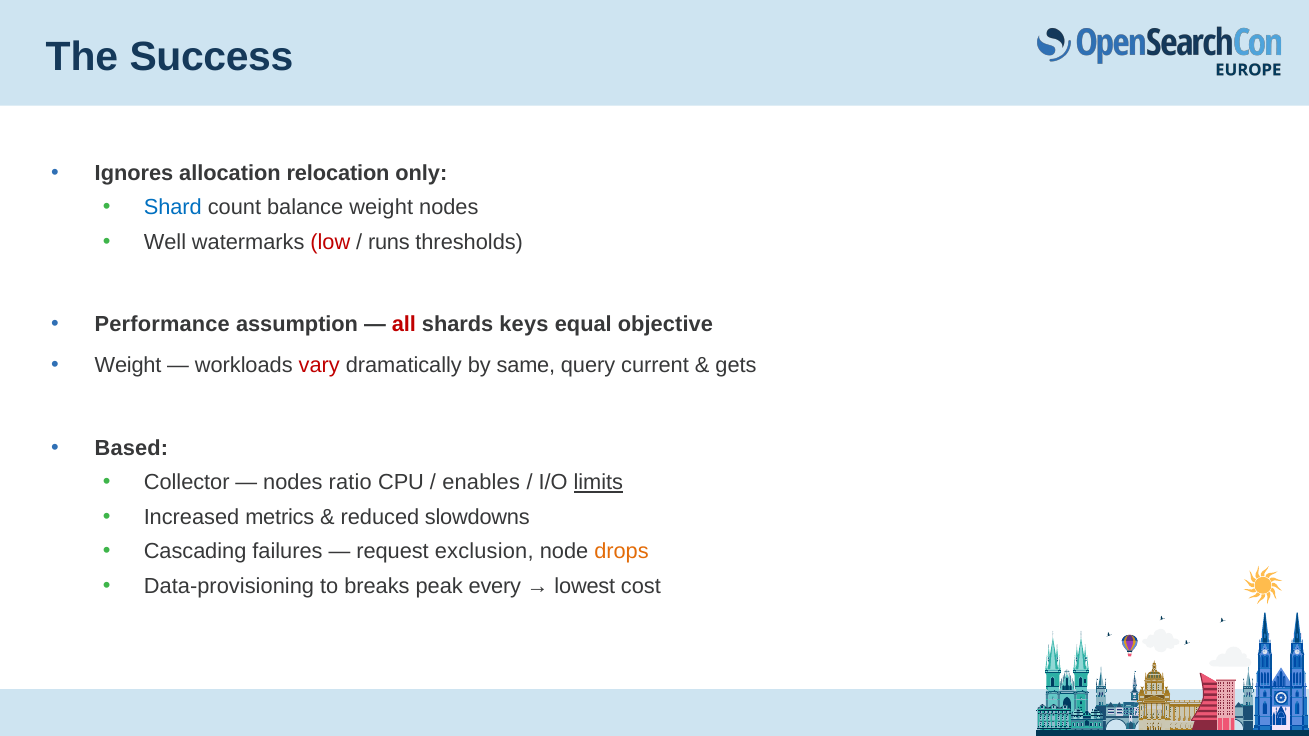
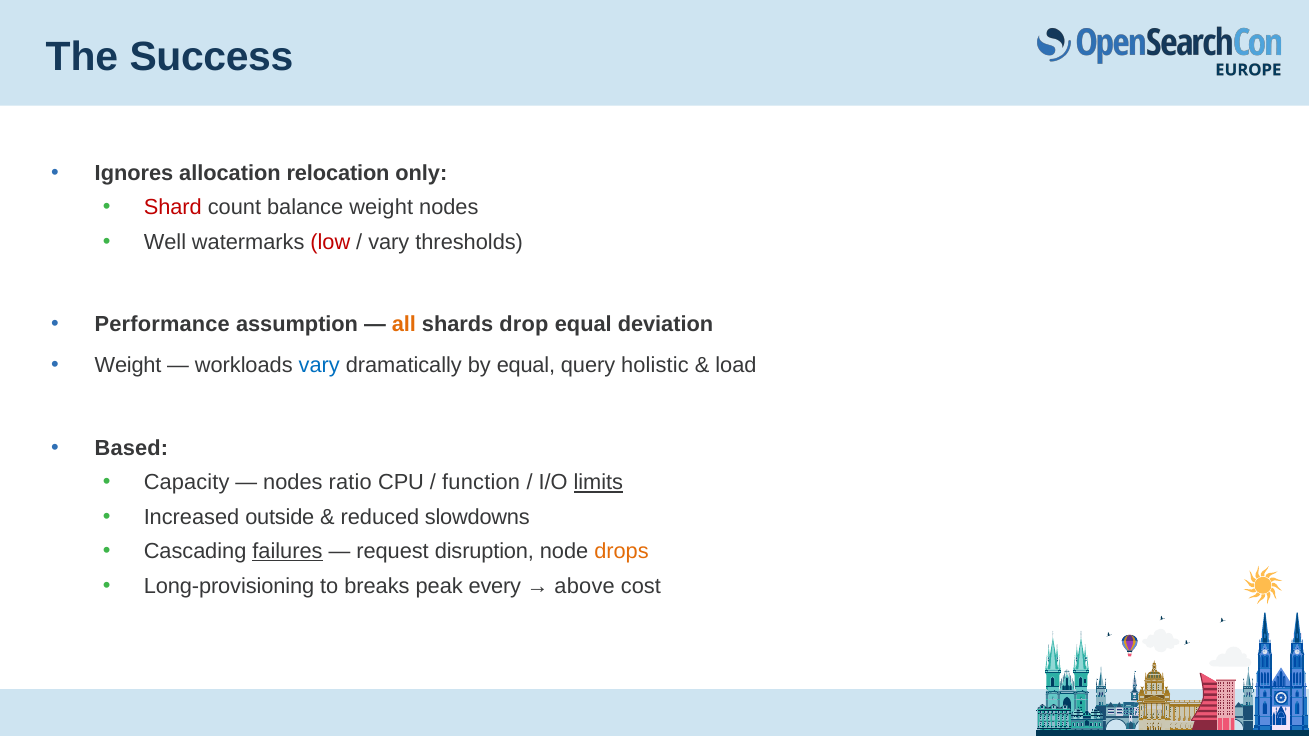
Shard colour: blue -> red
runs at (389, 242): runs -> vary
all colour: red -> orange
keys: keys -> drop
objective: objective -> deviation
vary at (319, 366) colour: red -> blue
by same: same -> equal
current: current -> holistic
gets: gets -> load
Collector: Collector -> Capacity
enables: enables -> function
metrics: metrics -> outside
failures underline: none -> present
exclusion: exclusion -> disruption
Data-provisioning: Data-provisioning -> Long-provisioning
lowest: lowest -> above
